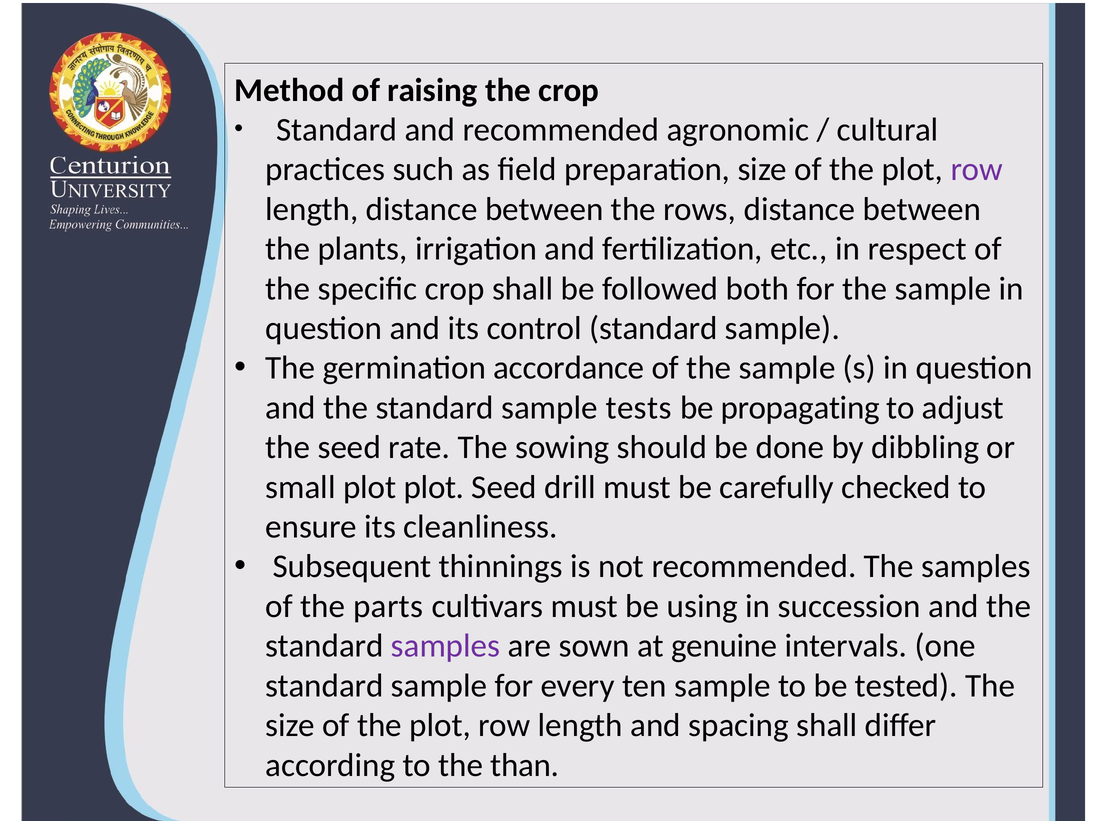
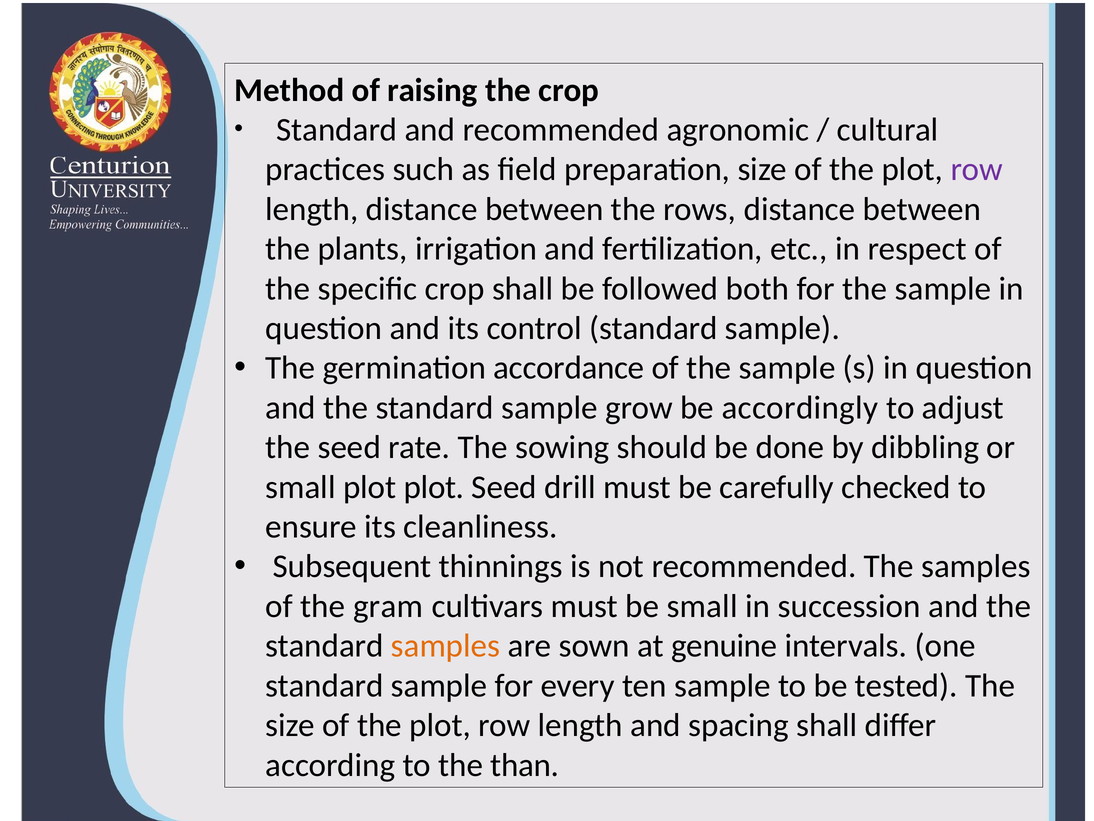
tests: tests -> grow
propagating: propagating -> accordingly
parts: parts -> gram
be using: using -> small
samples at (446, 646) colour: purple -> orange
